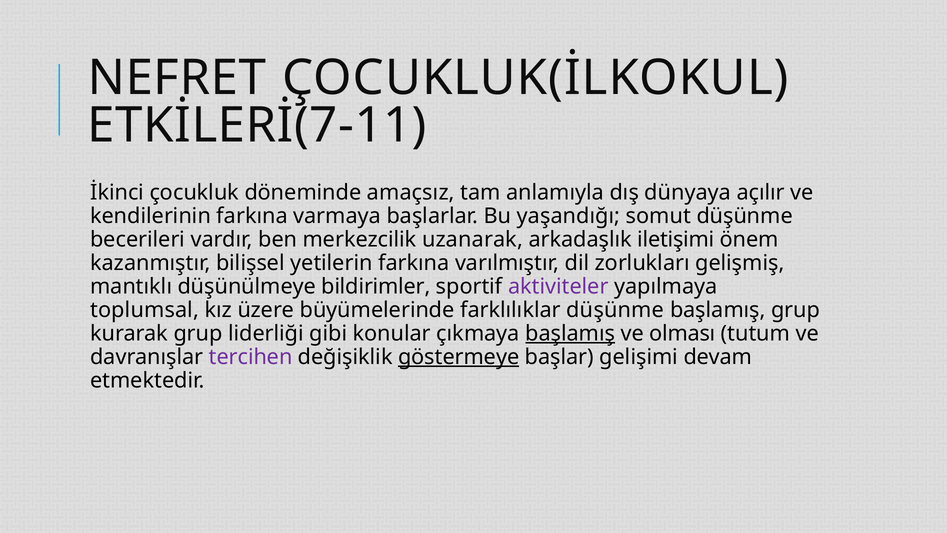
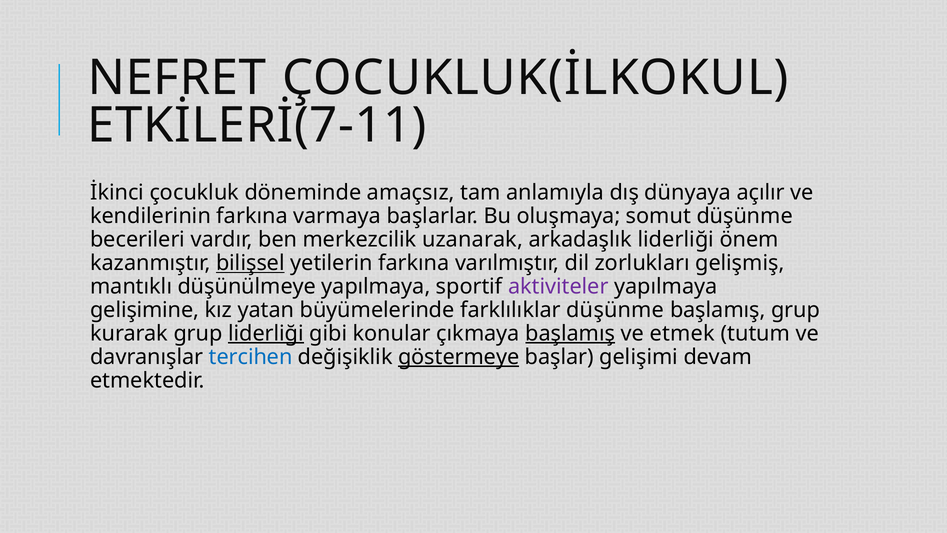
yaşandığı: yaşandığı -> oluşmaya
arkadaşlık iletişimi: iletişimi -> liderliği
bilişsel underline: none -> present
düşünülmeye bildirimler: bildirimler -> yapılmaya
toplumsal: toplumsal -> gelişimine
üzere: üzere -> yatan
liderliği at (266, 333) underline: none -> present
olması: olması -> etmek
tercihen colour: purple -> blue
